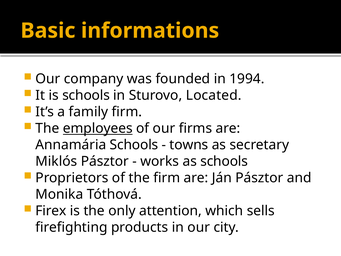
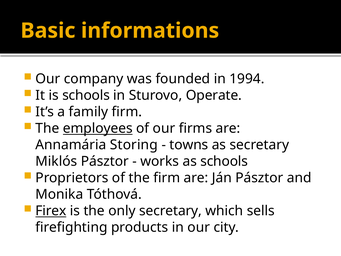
Located: Located -> Operate
Annamária Schools: Schools -> Storing
Firex underline: none -> present
only attention: attention -> secretary
